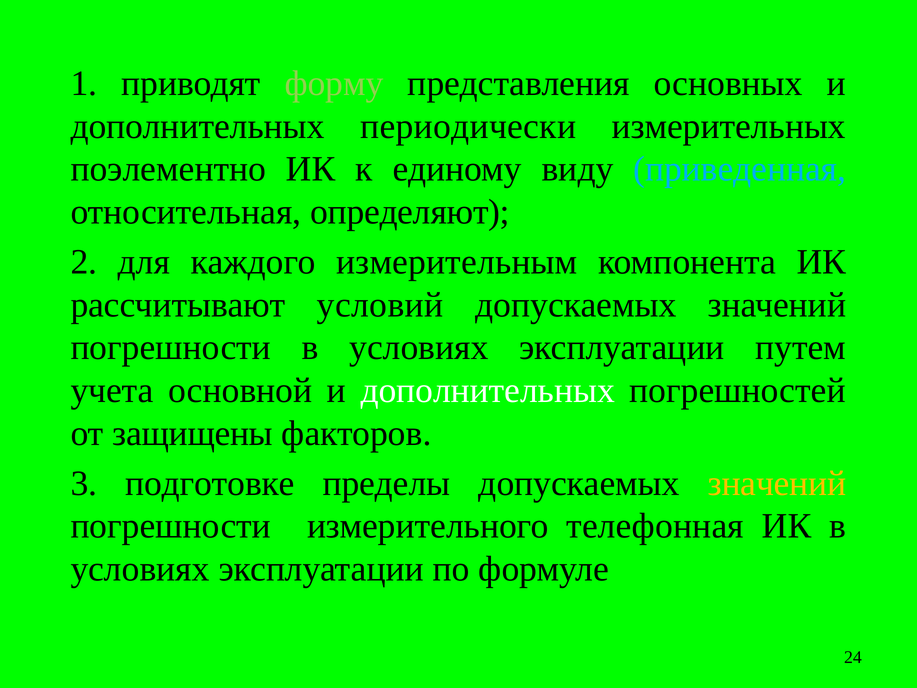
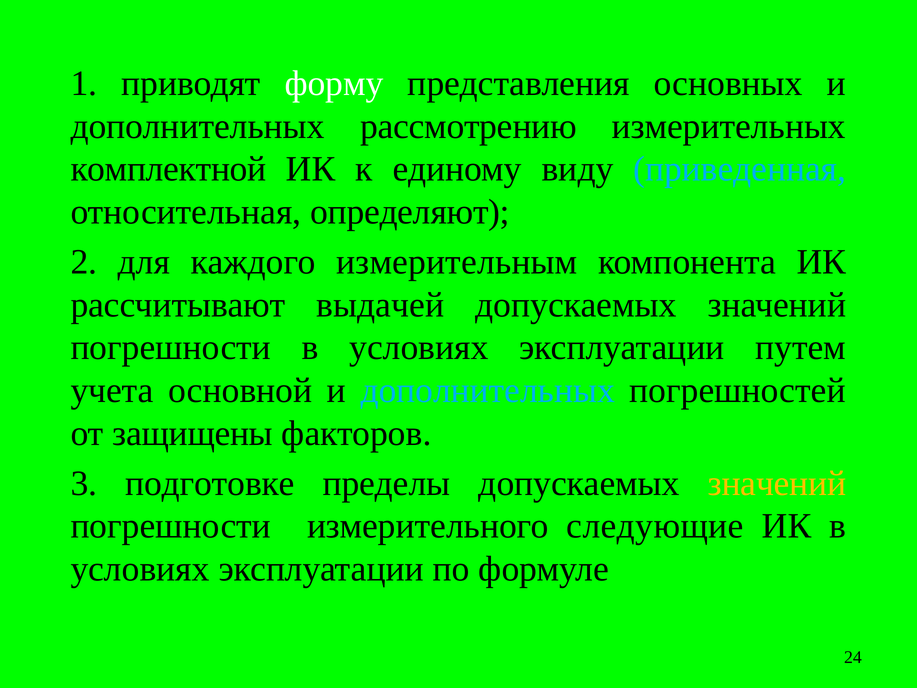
форму colour: light green -> white
периодически: периодически -> рассмотрению
поэлементно: поэлементно -> комплектной
условий: условий -> выдачей
дополнительных at (488, 390) colour: white -> light blue
телефонная: телефонная -> следующие
